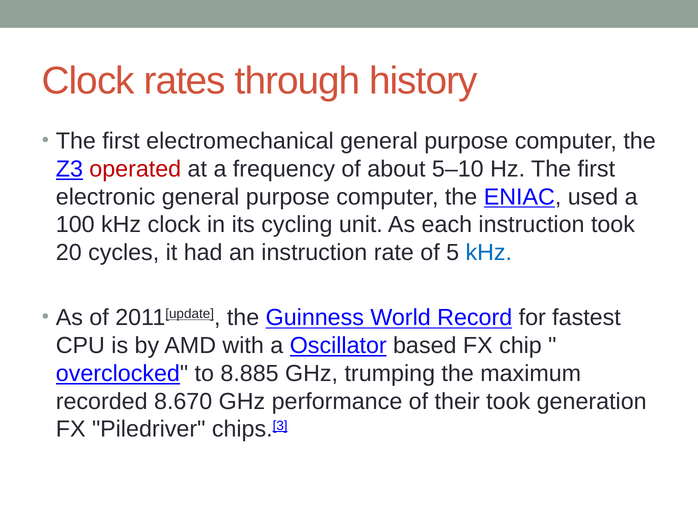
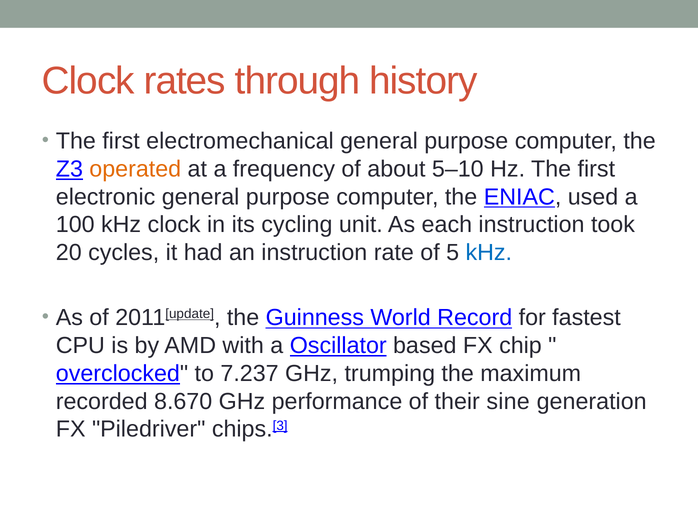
operated colour: red -> orange
8.885: 8.885 -> 7.237
their took: took -> sine
